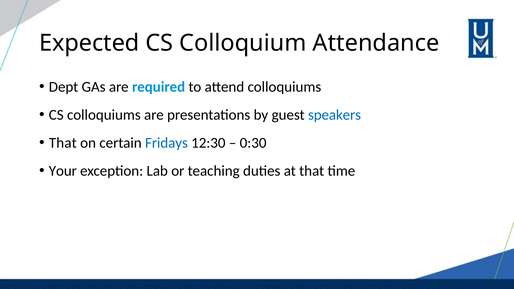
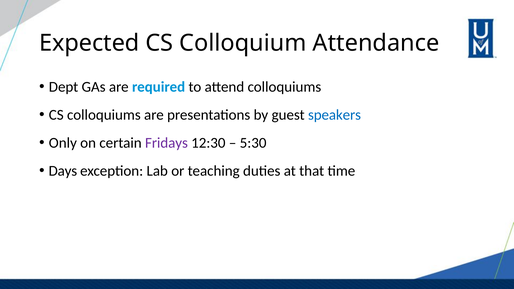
That at (63, 143): That -> Only
Fridays colour: blue -> purple
0:30: 0:30 -> 5:30
Your: Your -> Days
